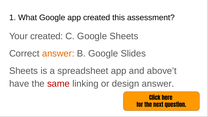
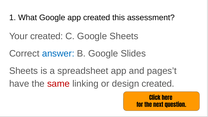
answer at (58, 54) colour: orange -> blue
above’t: above’t -> pages’t
design answer: answer -> created
